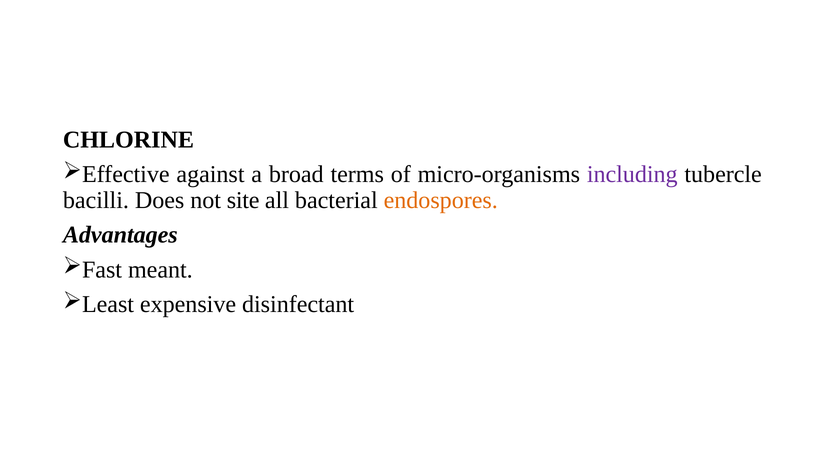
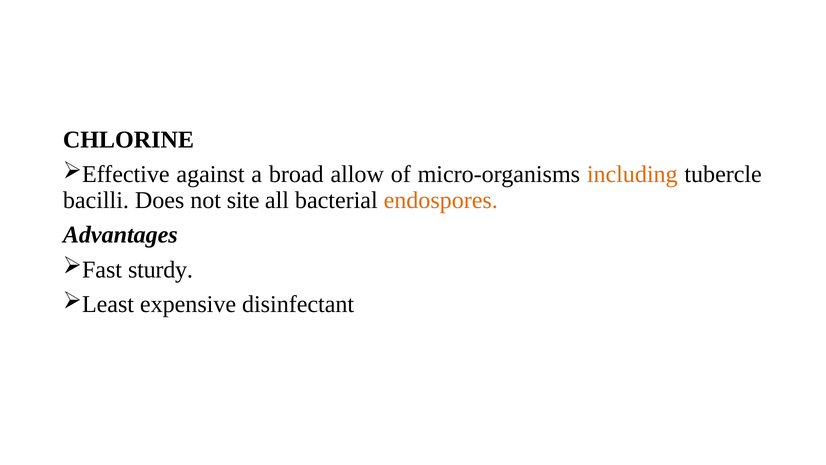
terms: terms -> allow
including colour: purple -> orange
meant: meant -> sturdy
